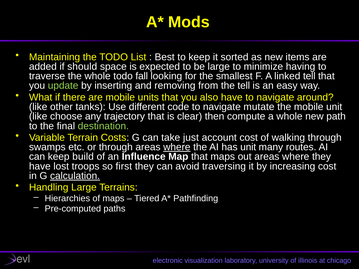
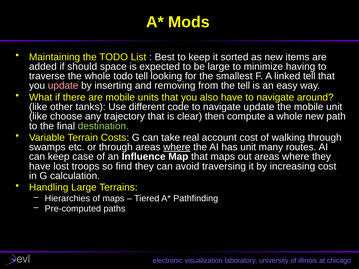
todo fall: fall -> tell
update at (63, 86) colour: light green -> pink
navigate mutate: mutate -> update
just: just -> real
build: build -> case
first: first -> find
calculation underline: present -> none
